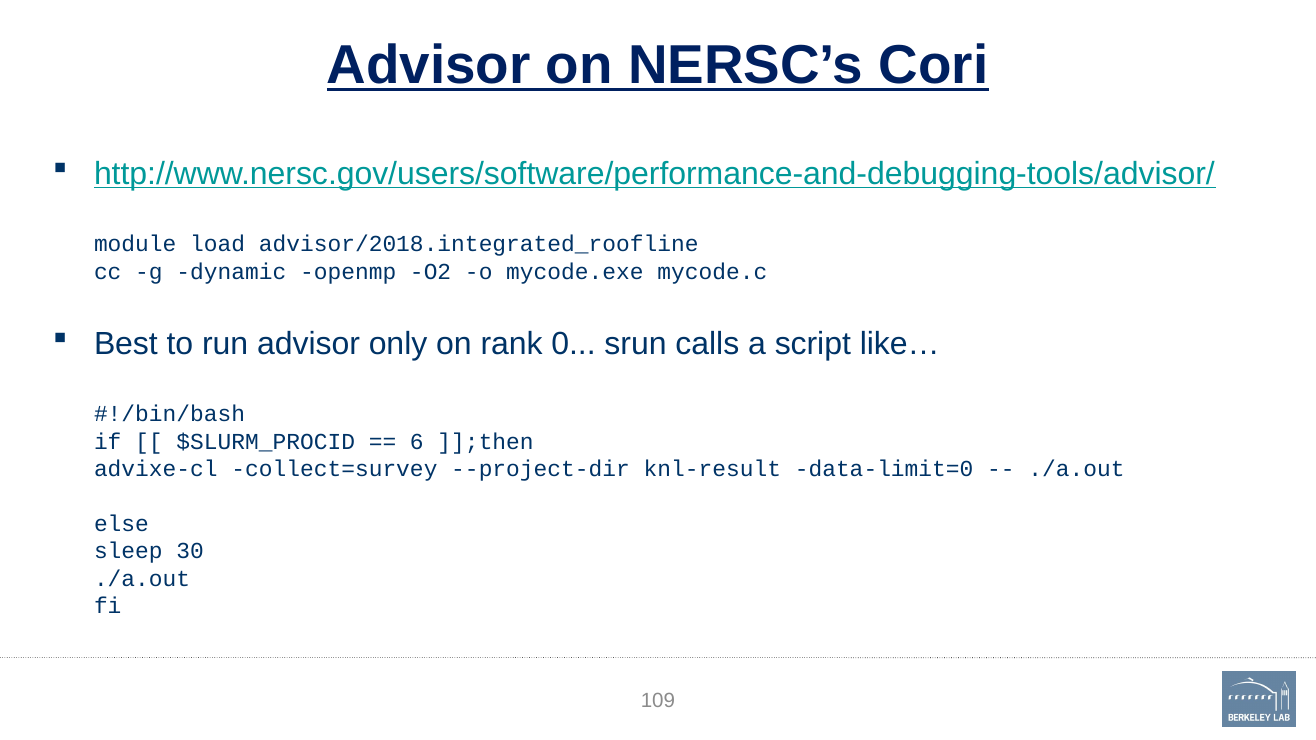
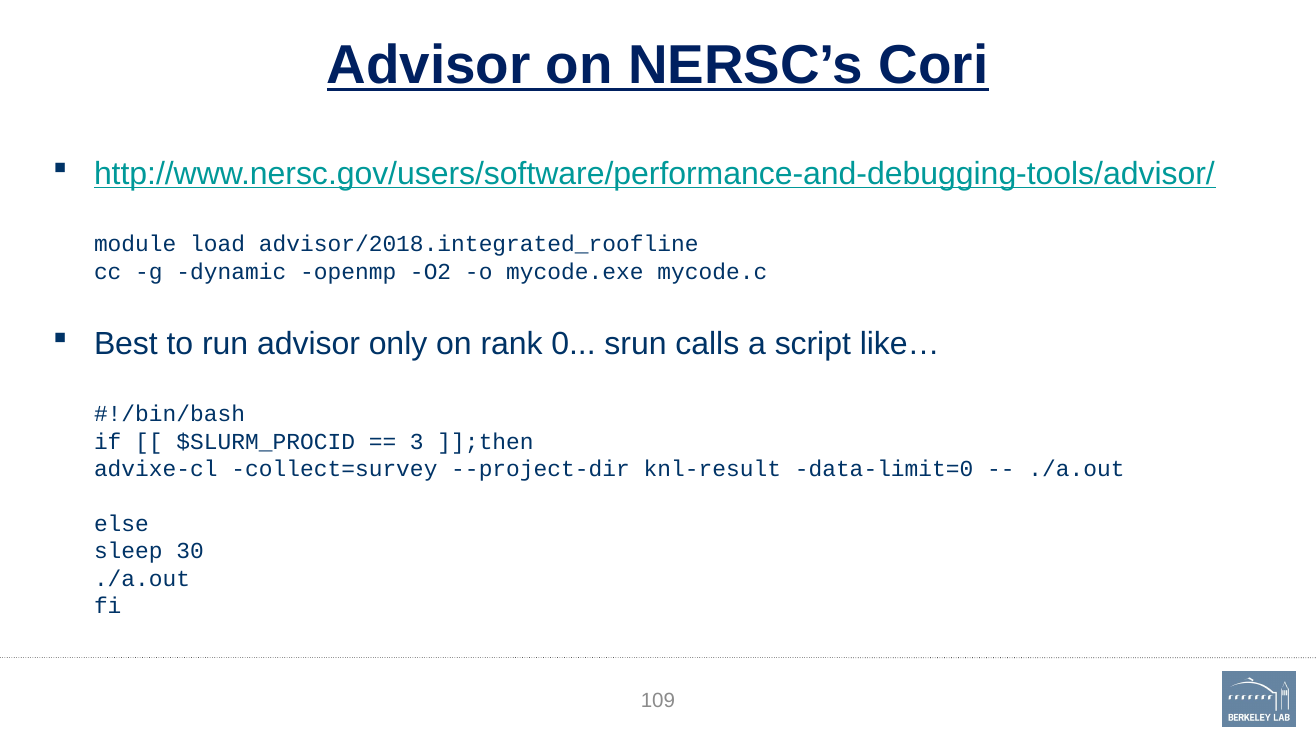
6: 6 -> 3
